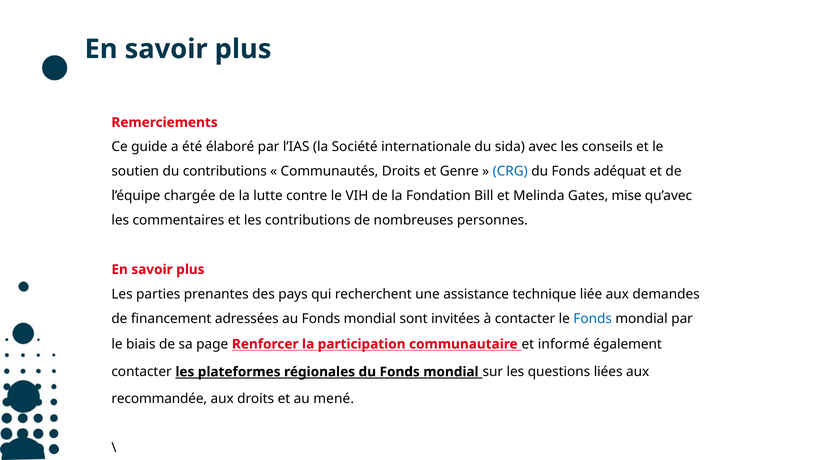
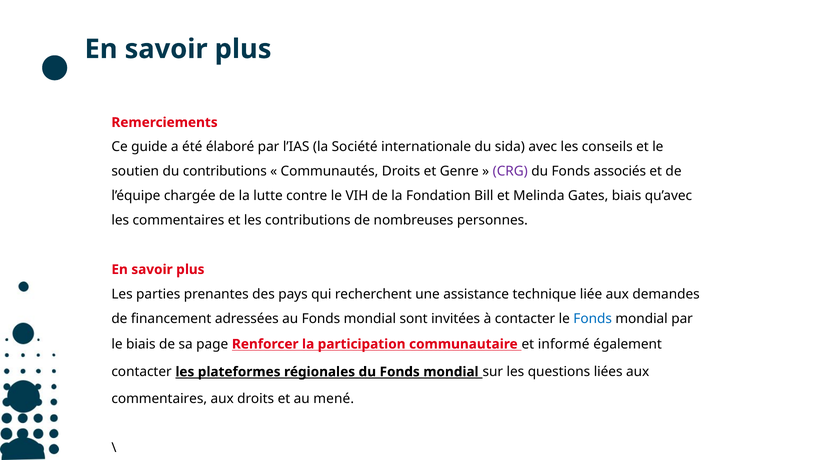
CRG colour: blue -> purple
adéquat: adéquat -> associés
Gates mise: mise -> biais
recommandée at (159, 399): recommandée -> commentaires
